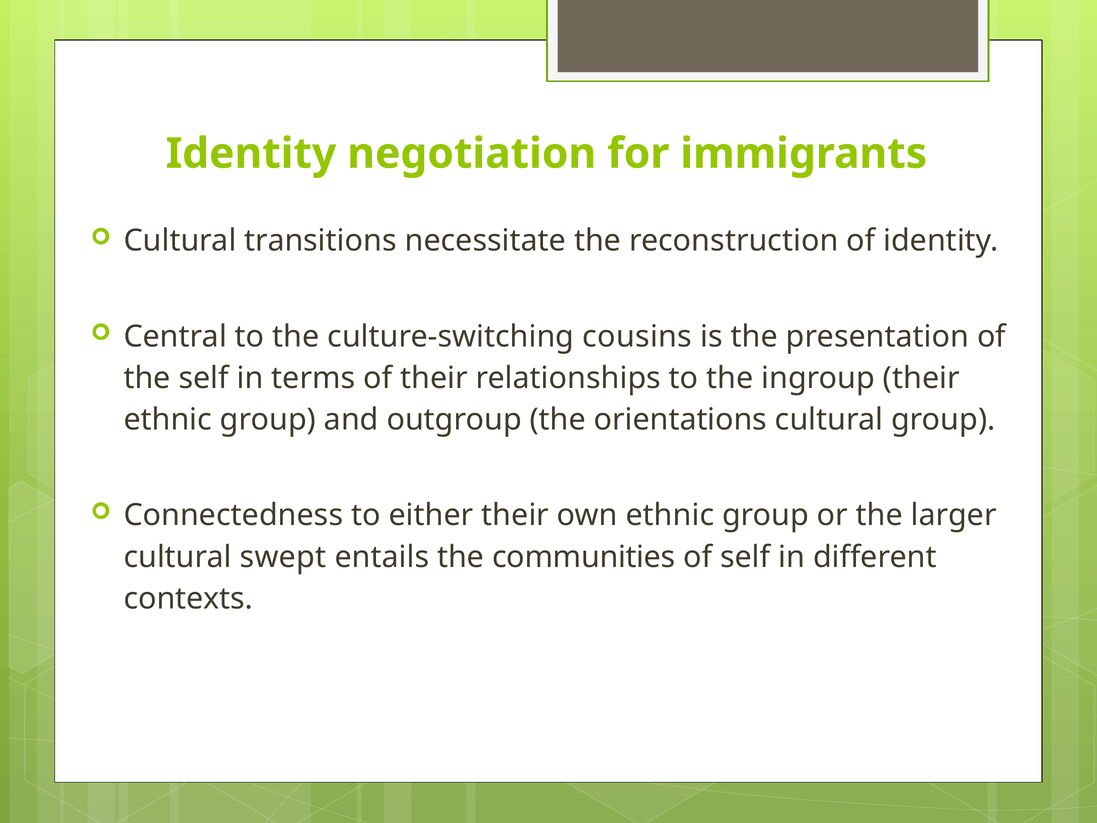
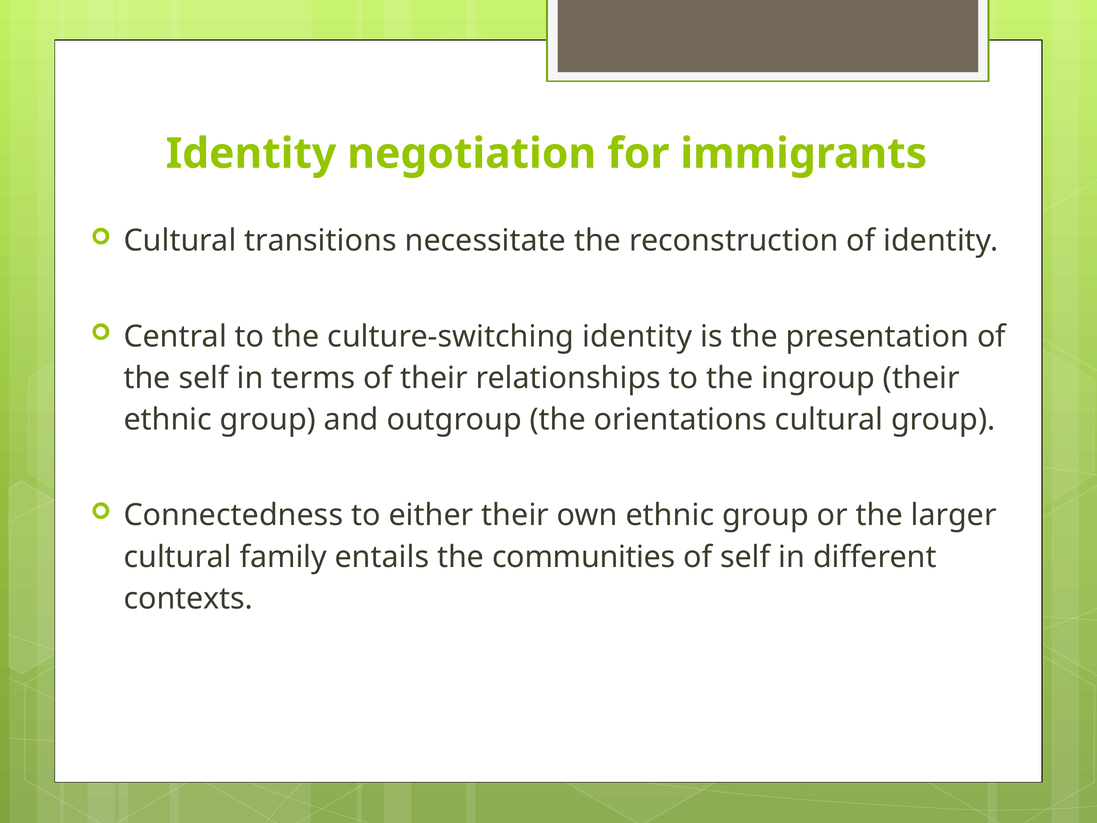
culture-switching cousins: cousins -> identity
swept: swept -> family
